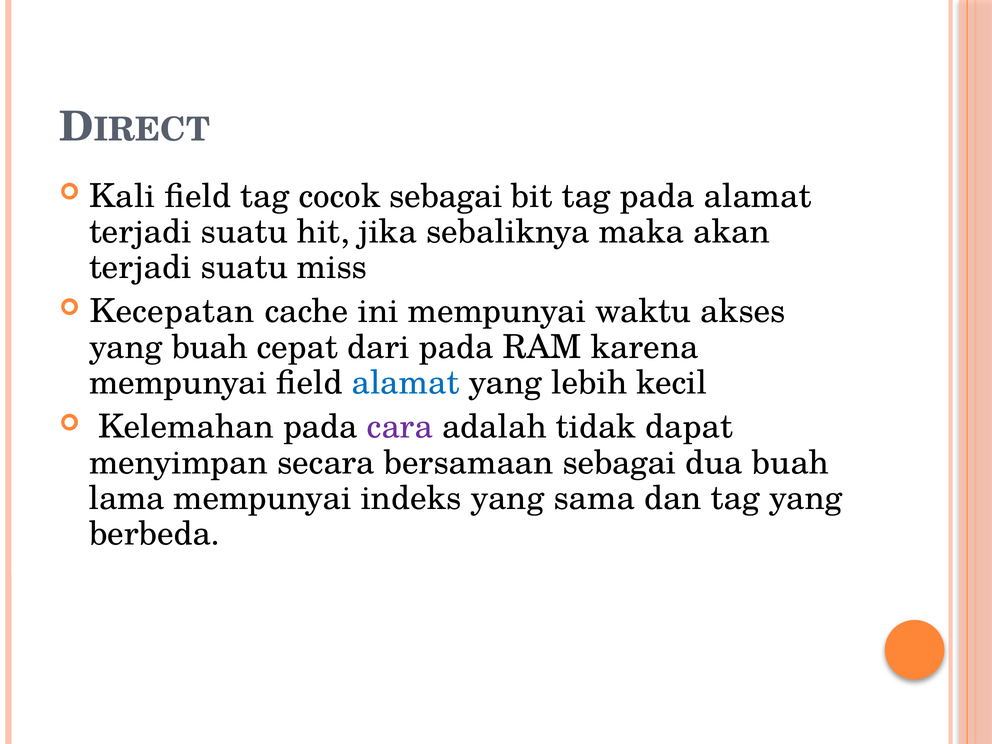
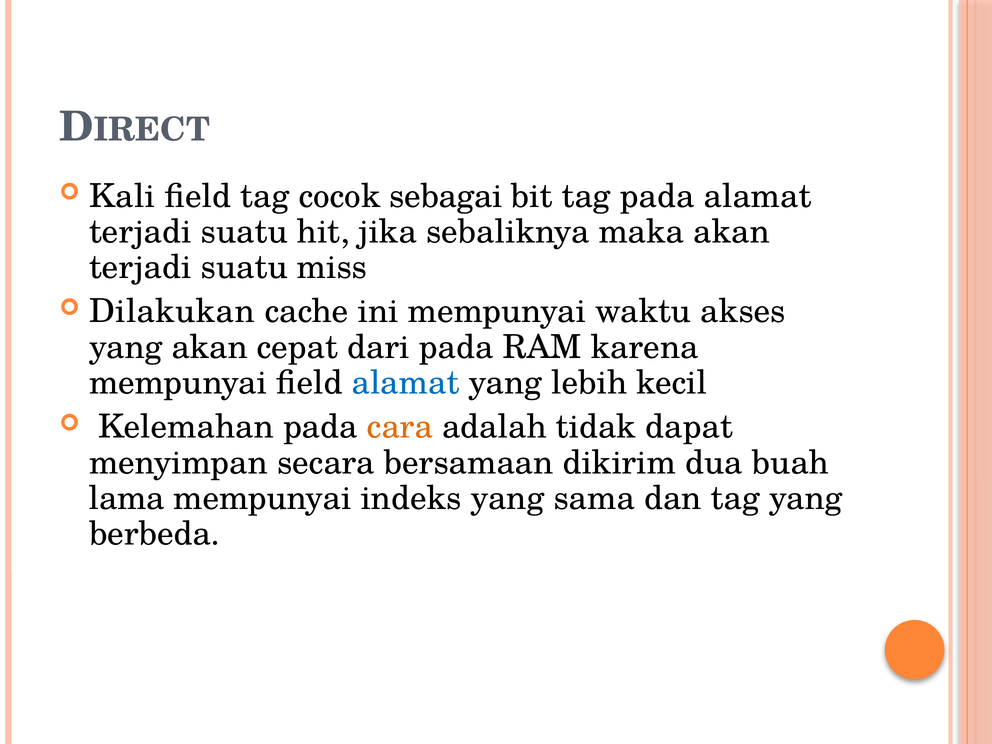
Kecepatan: Kecepatan -> Dilakukan
yang buah: buah -> akan
cara colour: purple -> orange
bersamaan sebagai: sebagai -> dikirim
